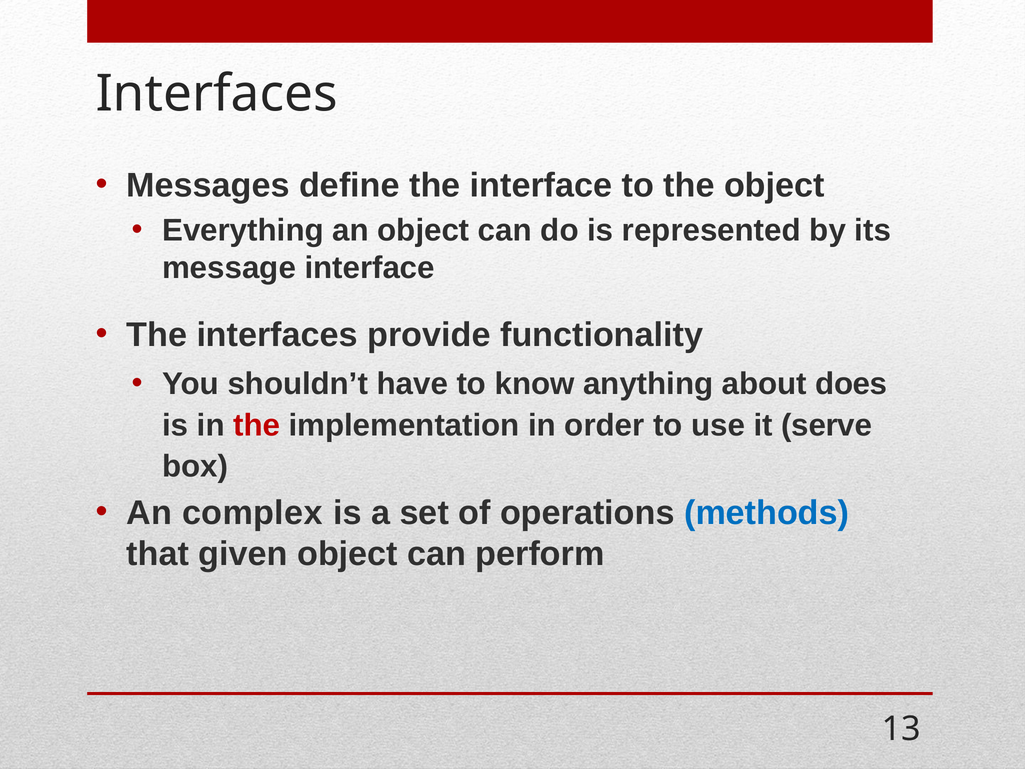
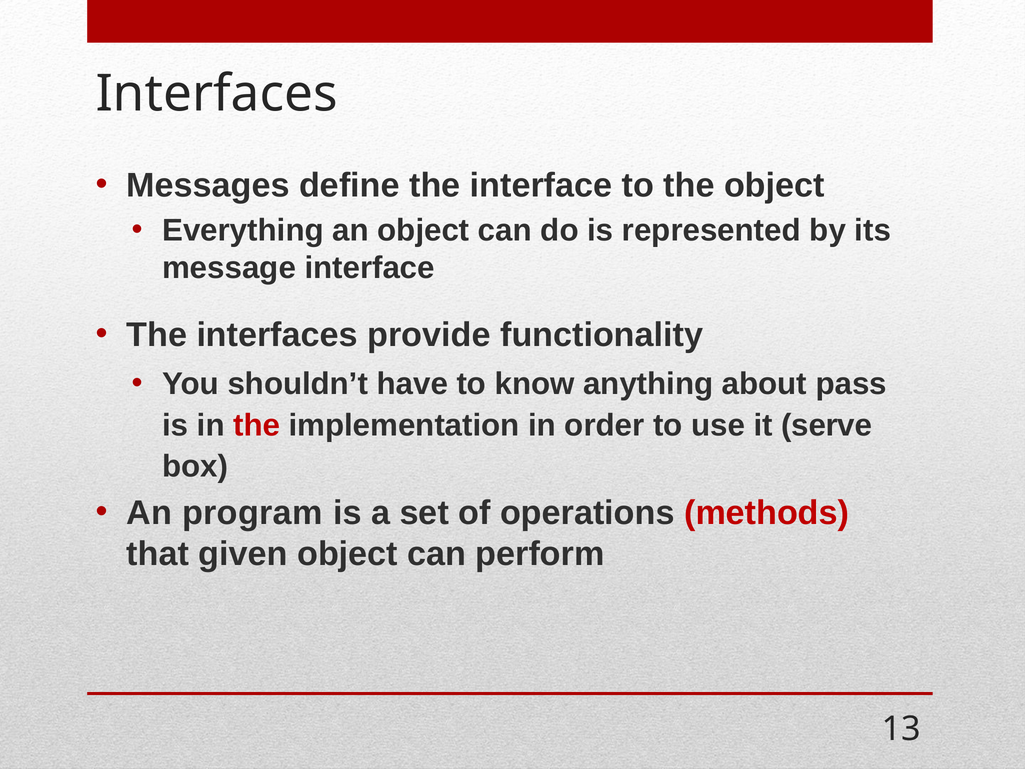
does: does -> pass
complex: complex -> program
methods colour: blue -> red
